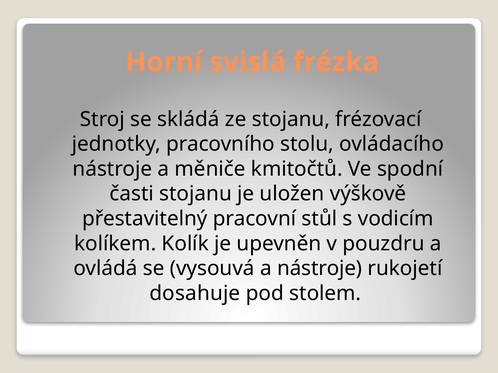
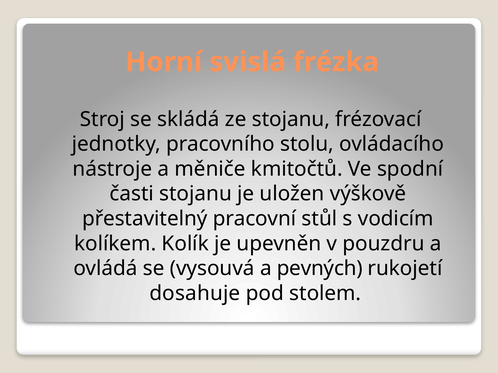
a nástroje: nástroje -> pevných
